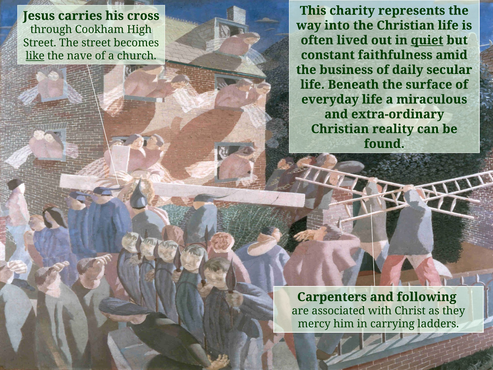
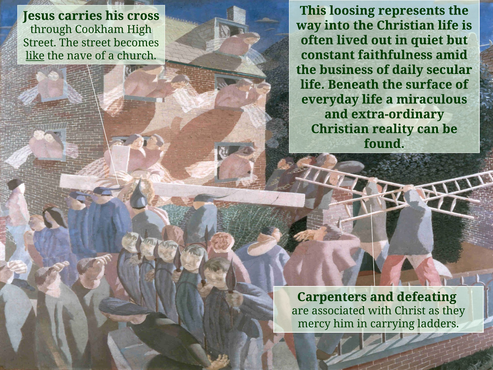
charity: charity -> loosing
quiet underline: present -> none
following: following -> defeating
